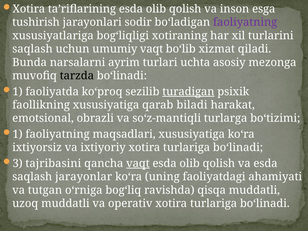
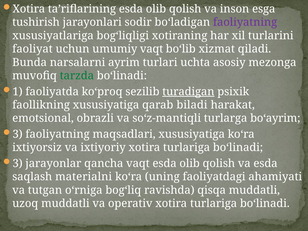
saqlash at (32, 49): saqlash -> faoliyat
tarzda colour: black -> green
bo‘tizimi: bo‘tizimi -> bo‘ayrim
1 at (18, 134): 1 -> 3
tajribasini: tajribasini -> jarayonlar
vaqt at (138, 163) underline: present -> none
jarayonlar: jarayonlar -> materialni
